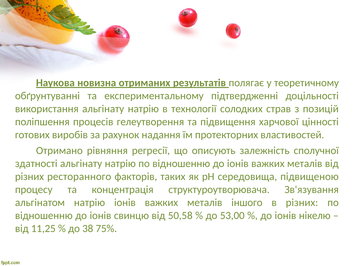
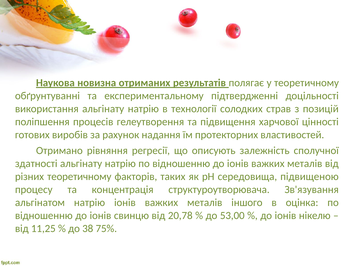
різних ресторанного: ресторанного -> теоретичному
в різних: різних -> оцінка
50,58: 50,58 -> 20,78
